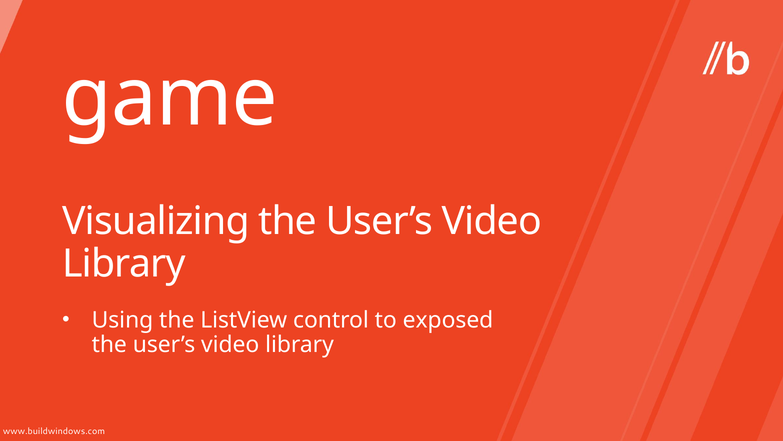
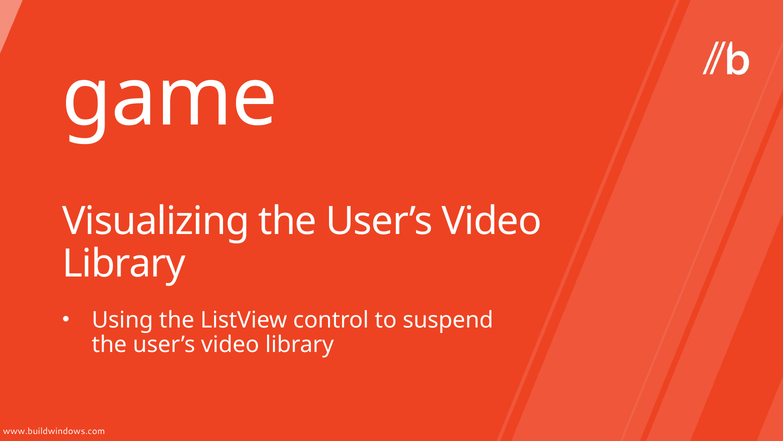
exposed: exposed -> suspend
